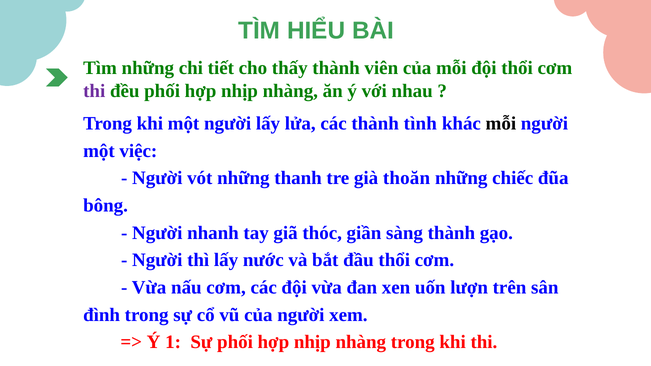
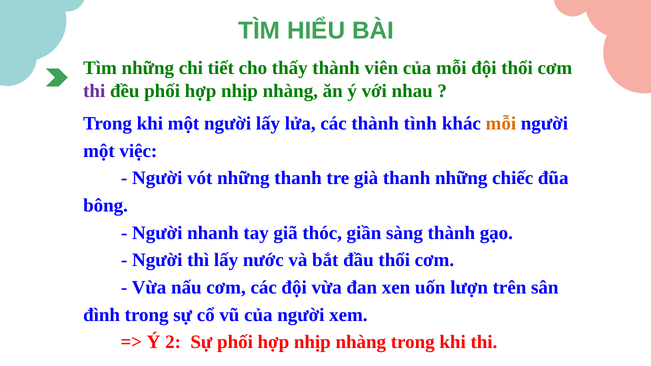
mỗi at (501, 124) colour: black -> orange
già thoăn: thoăn -> thanh
1: 1 -> 2
